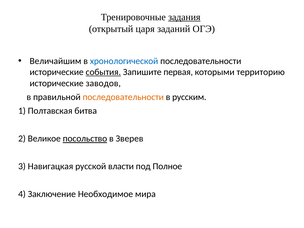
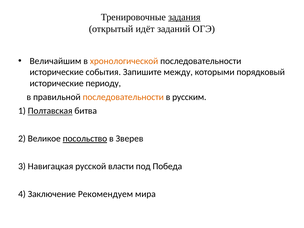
царя: царя -> идёт
хронологической colour: blue -> orange
события underline: present -> none
первая: первая -> между
территорию: территорию -> порядковый
заводов: заводов -> периоду
Полтавская underline: none -> present
Полное: Полное -> Победа
Необходимое: Необходимое -> Рекомендуем
